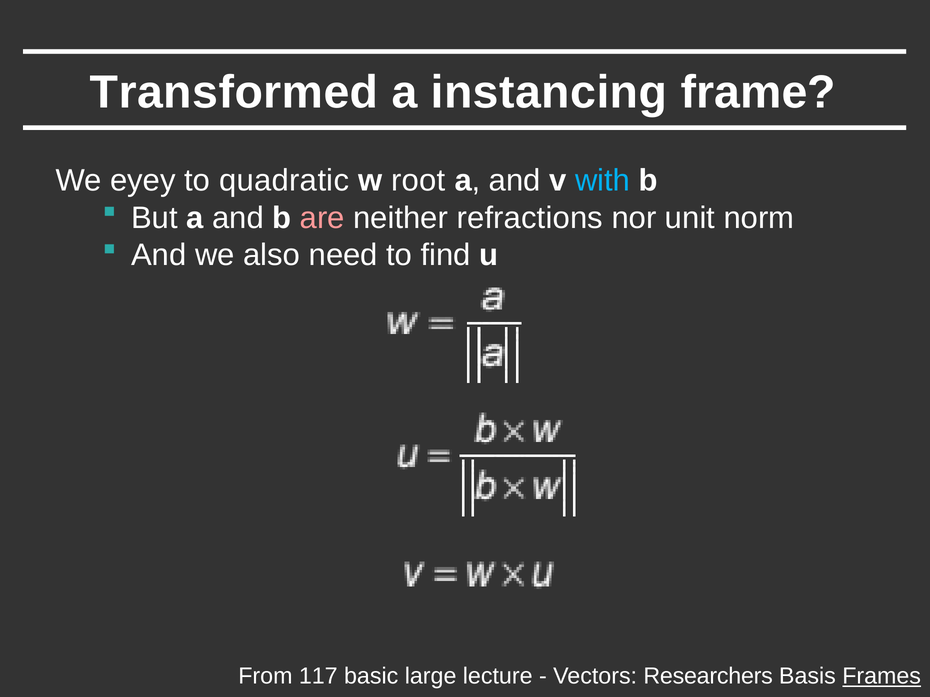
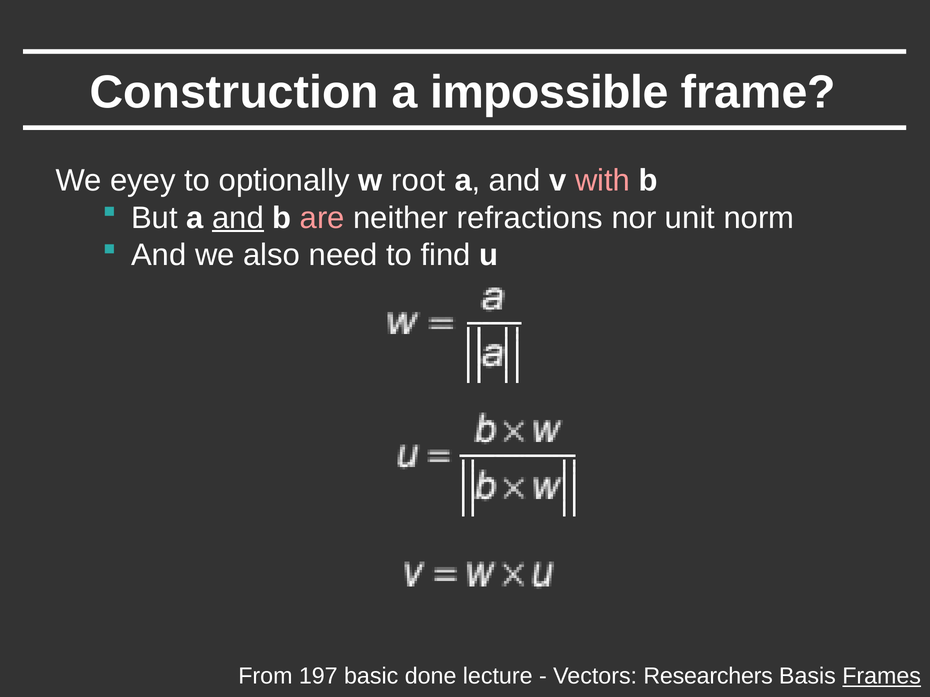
Transformed: Transformed -> Construction
instancing: instancing -> impossible
quadratic: quadratic -> optionally
with colour: light blue -> pink
and at (238, 218) underline: none -> present
117: 117 -> 197
large: large -> done
